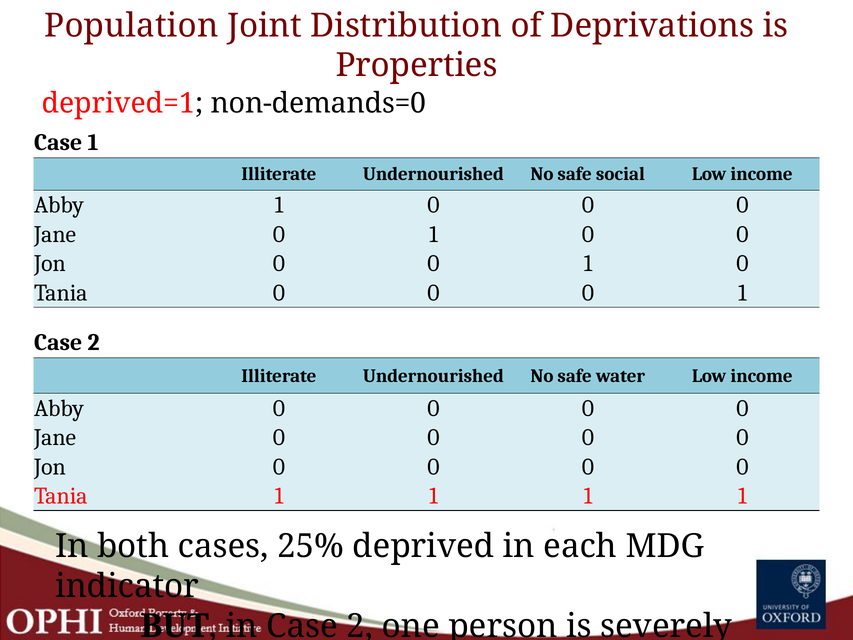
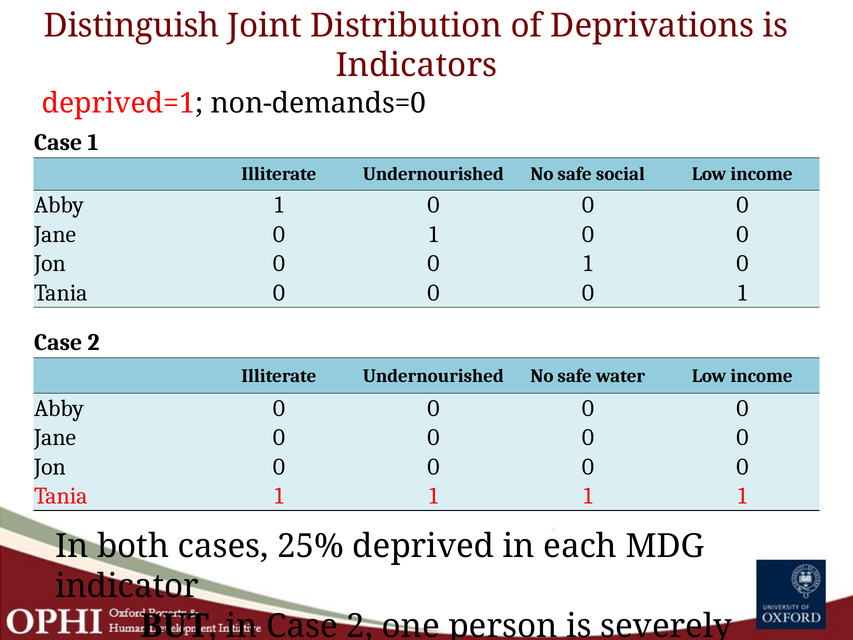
Population: Population -> Distinguish
Properties: Properties -> Indicators
